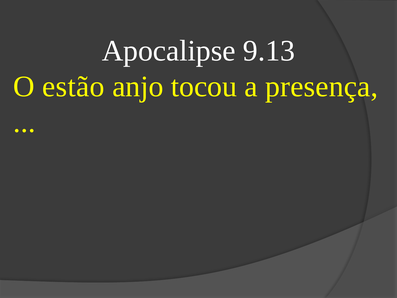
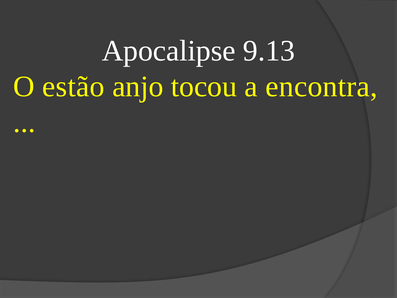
presença: presença -> encontra
